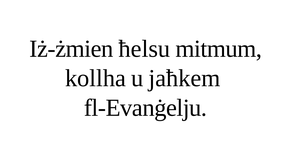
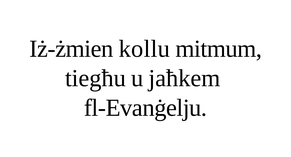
ħelsu: ħelsu -> kollu
kollha: kollha -> tiegħu
